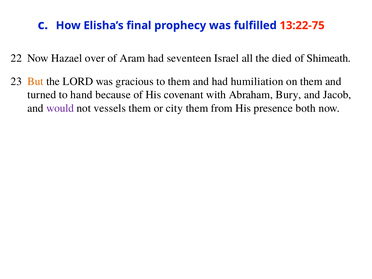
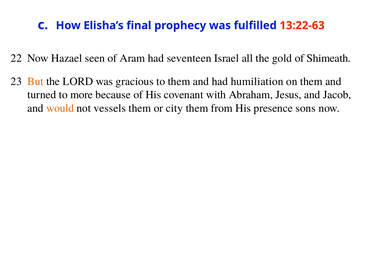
13:22-75: 13:22-75 -> 13:22-63
over: over -> seen
died: died -> gold
hand: hand -> more
Bury: Bury -> Jesus
would colour: purple -> orange
both: both -> sons
